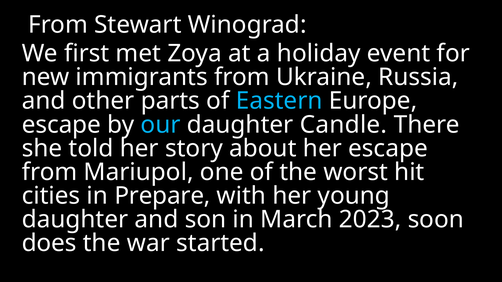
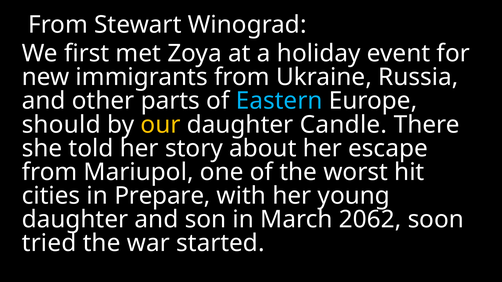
escape at (61, 125): escape -> should
our colour: light blue -> yellow
2023: 2023 -> 2062
does: does -> tried
